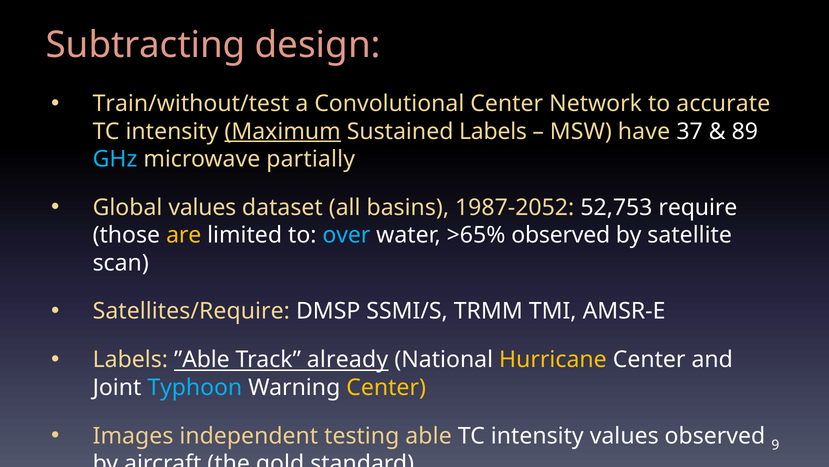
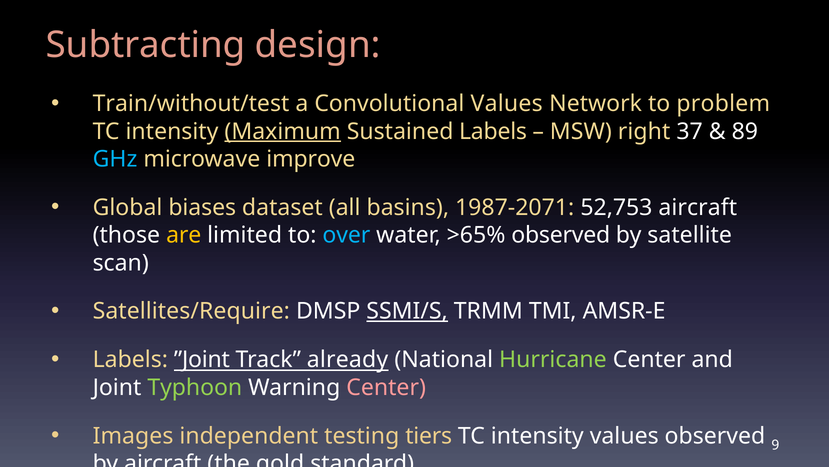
Convolutional Center: Center -> Values
accurate: accurate -> problem
have: have -> right
partially: partially -> improve
Global values: values -> biases
1987-2052: 1987-2052 -> 1987-2071
52,753 require: require -> aircraft
SSMI/S underline: none -> present
”Able: ”Able -> ”Joint
Hurricane colour: yellow -> light green
Typhoon colour: light blue -> light green
Center at (386, 387) colour: yellow -> pink
able: able -> tiers
